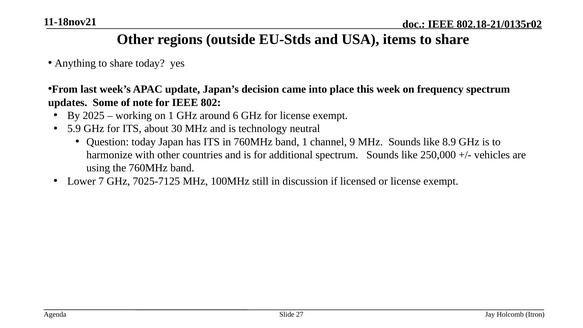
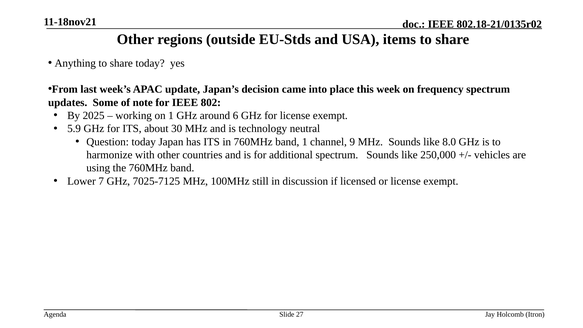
8.9: 8.9 -> 8.0
